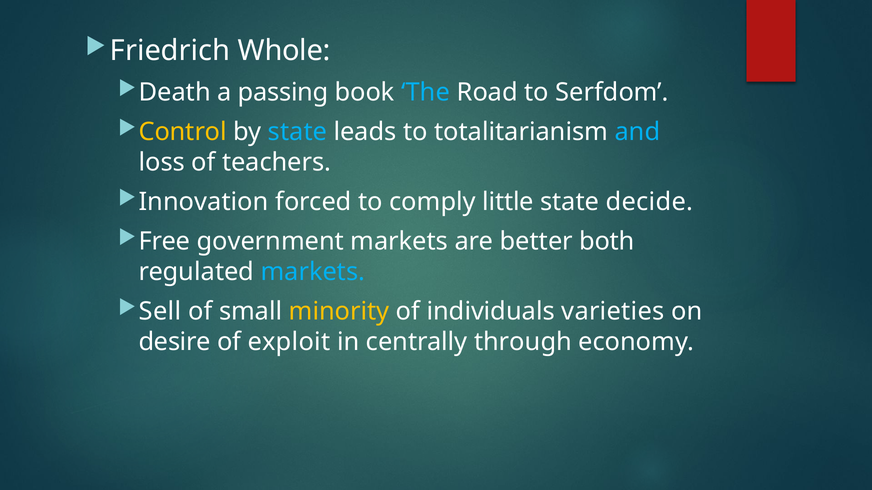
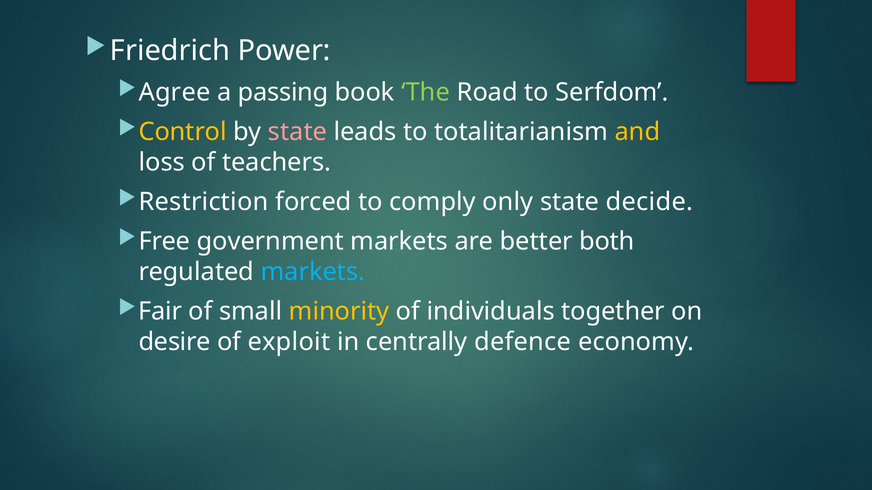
Whole: Whole -> Power
Death: Death -> Agree
The colour: light blue -> light green
state at (298, 132) colour: light blue -> pink
and colour: light blue -> yellow
Innovation: Innovation -> Restriction
little: little -> only
Sell: Sell -> Fair
varieties: varieties -> together
through: through -> defence
